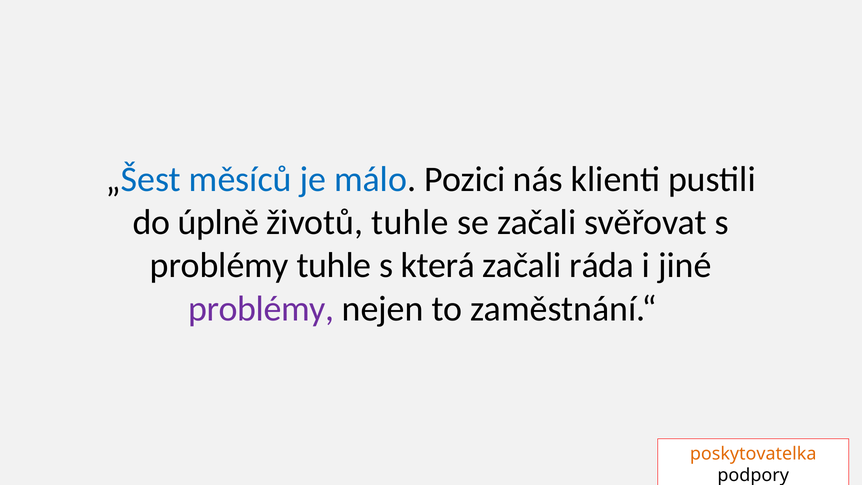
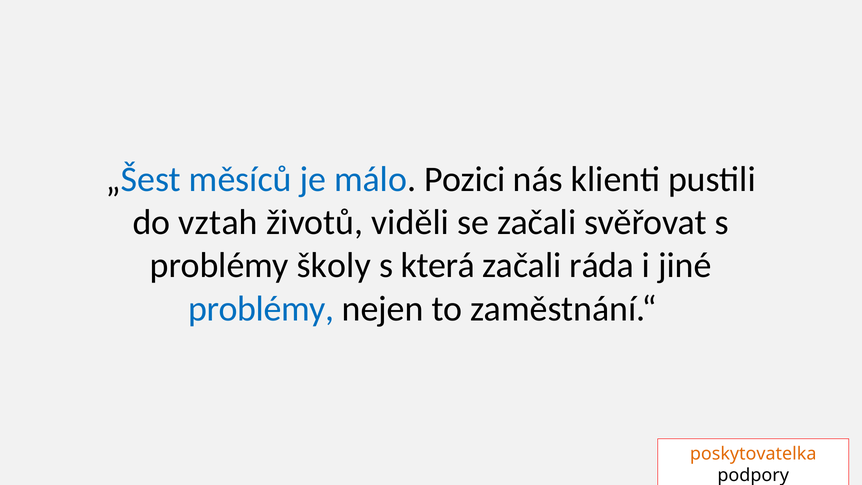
úplně: úplně -> vztah
životů tuhle: tuhle -> viděli
problémy tuhle: tuhle -> školy
problémy at (261, 309) colour: purple -> blue
